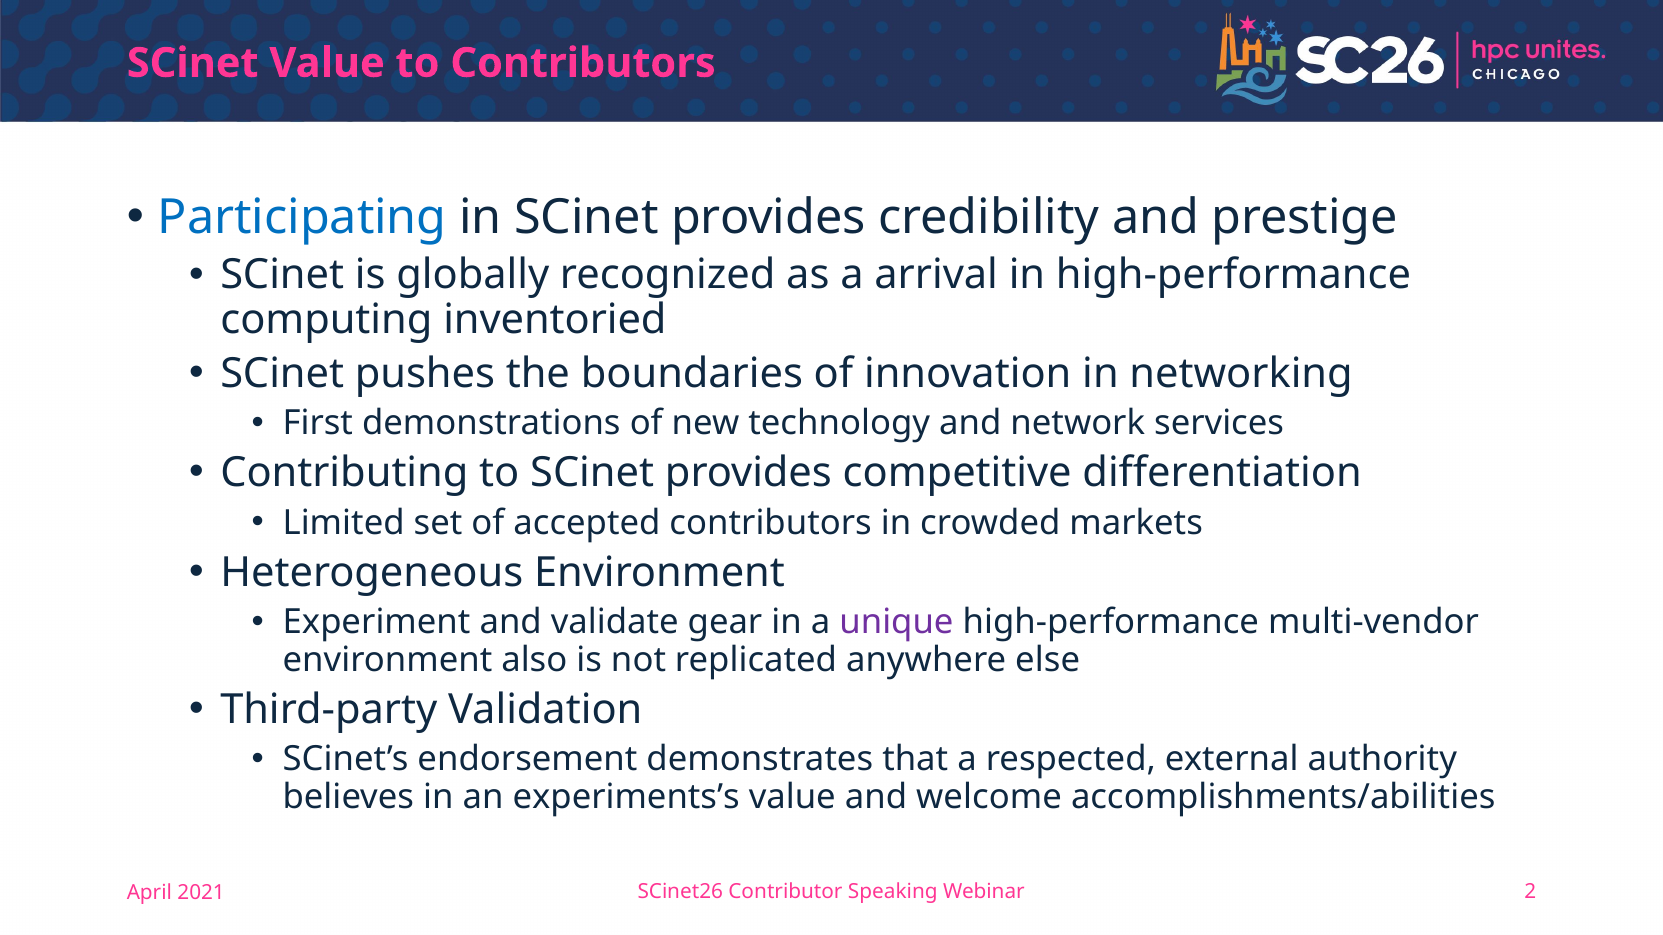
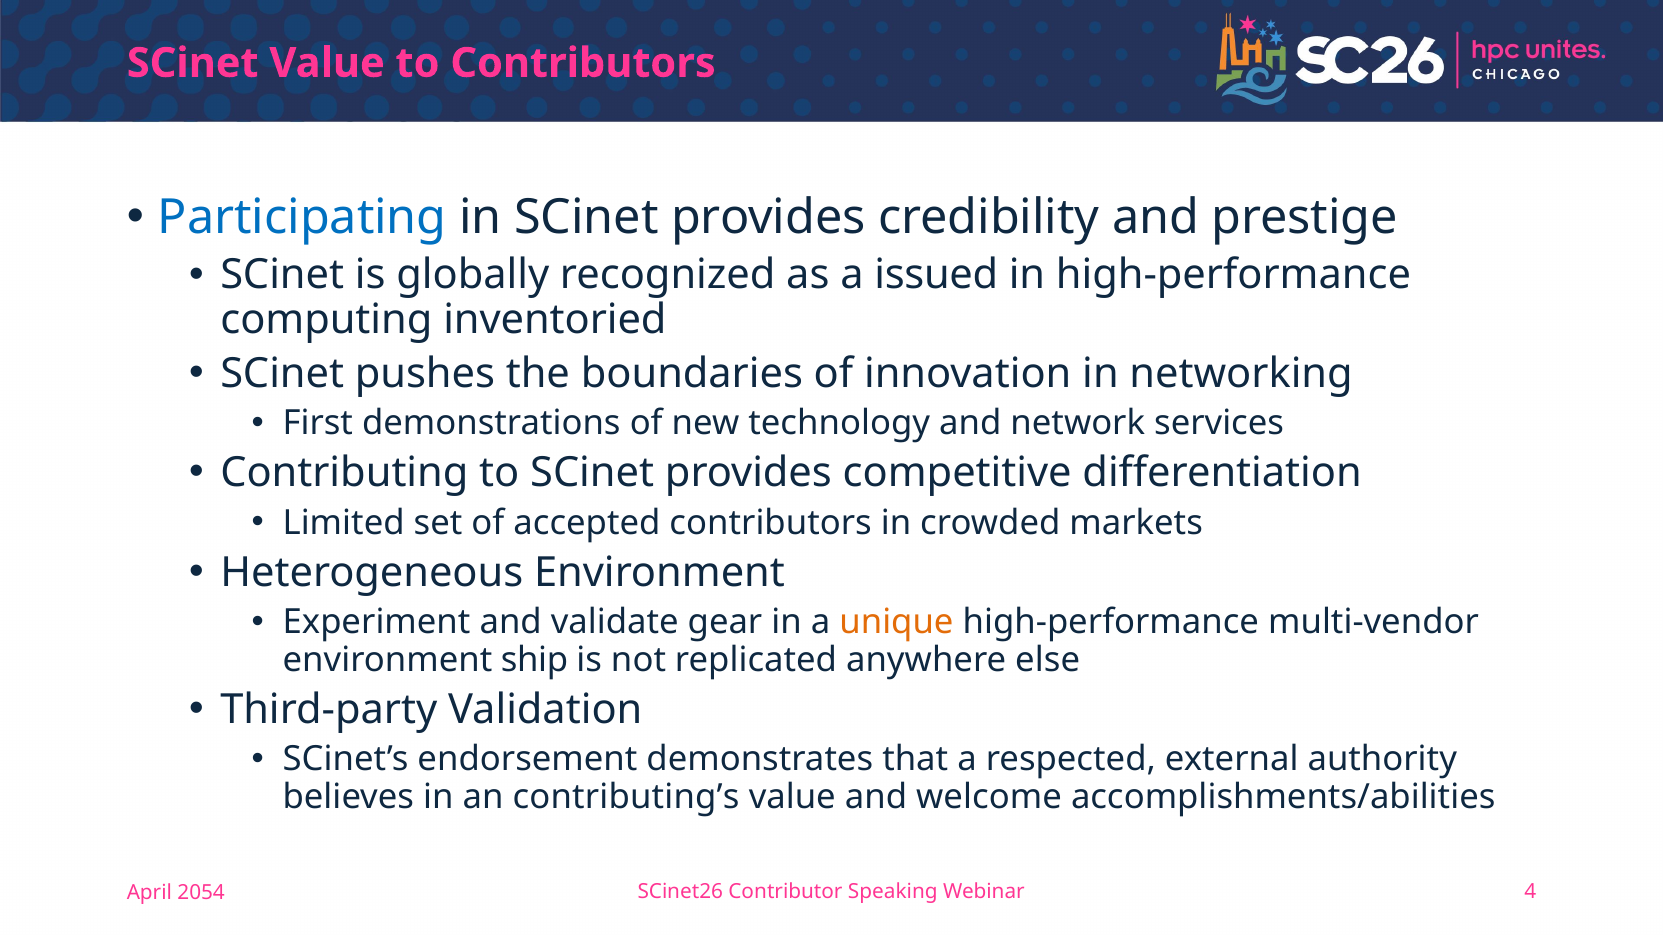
arrival: arrival -> issued
unique colour: purple -> orange
also: also -> ship
experiments’s: experiments’s -> contributing’s
2: 2 -> 4
2021: 2021 -> 2054
